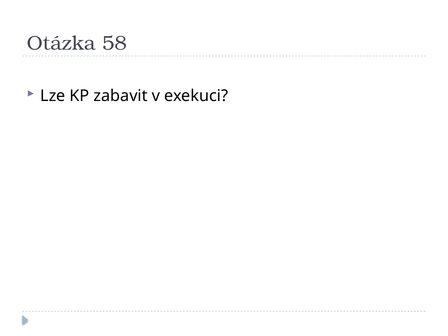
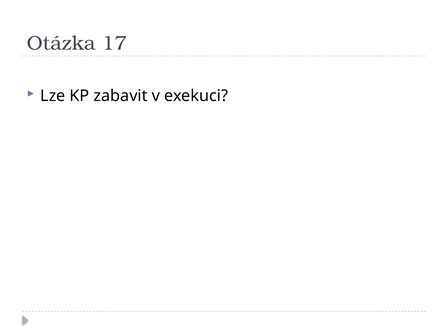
58: 58 -> 17
